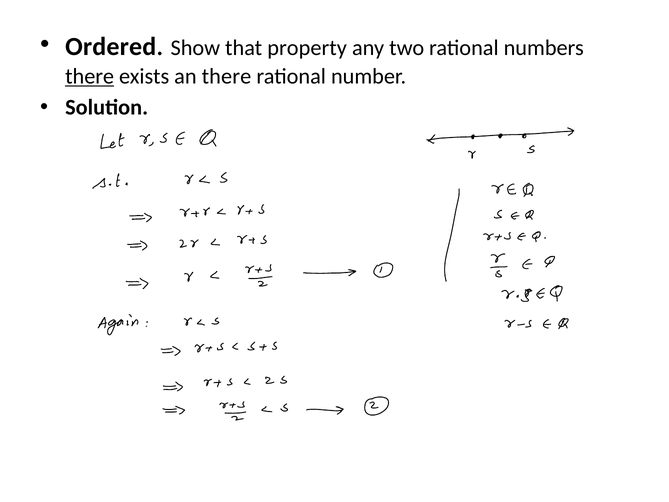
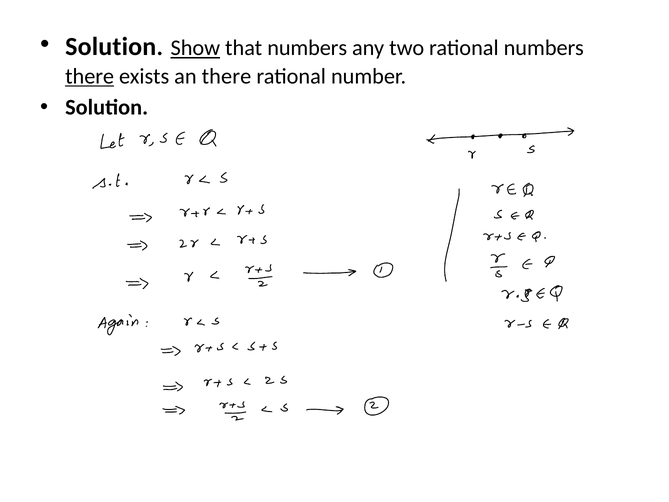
Ordered at (111, 47): Ordered -> Solution
Show underline: none -> present
that property: property -> numbers
